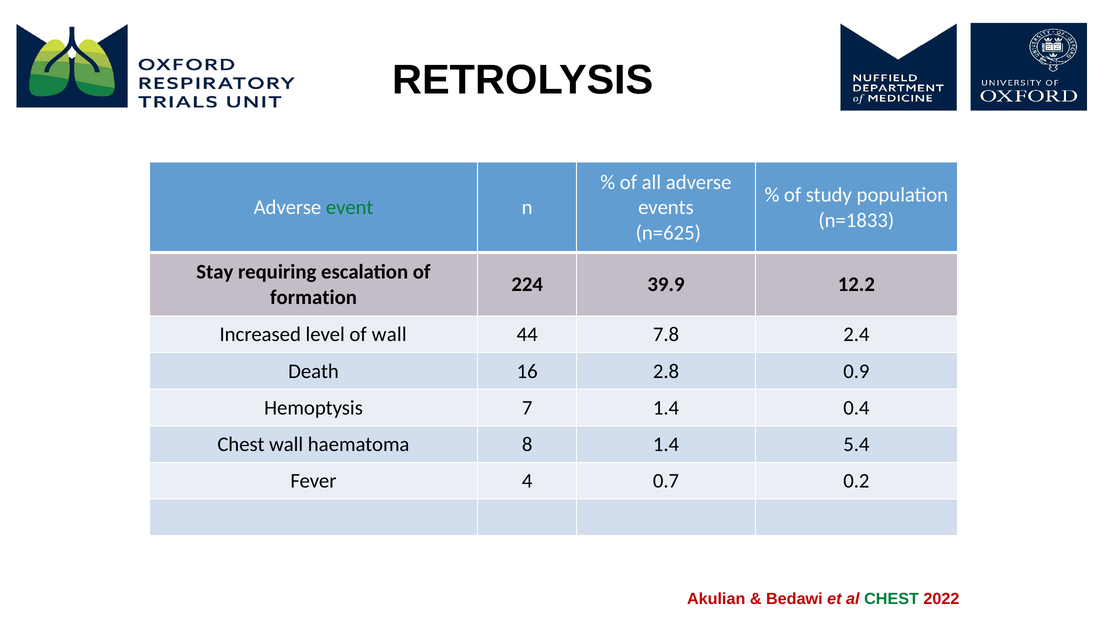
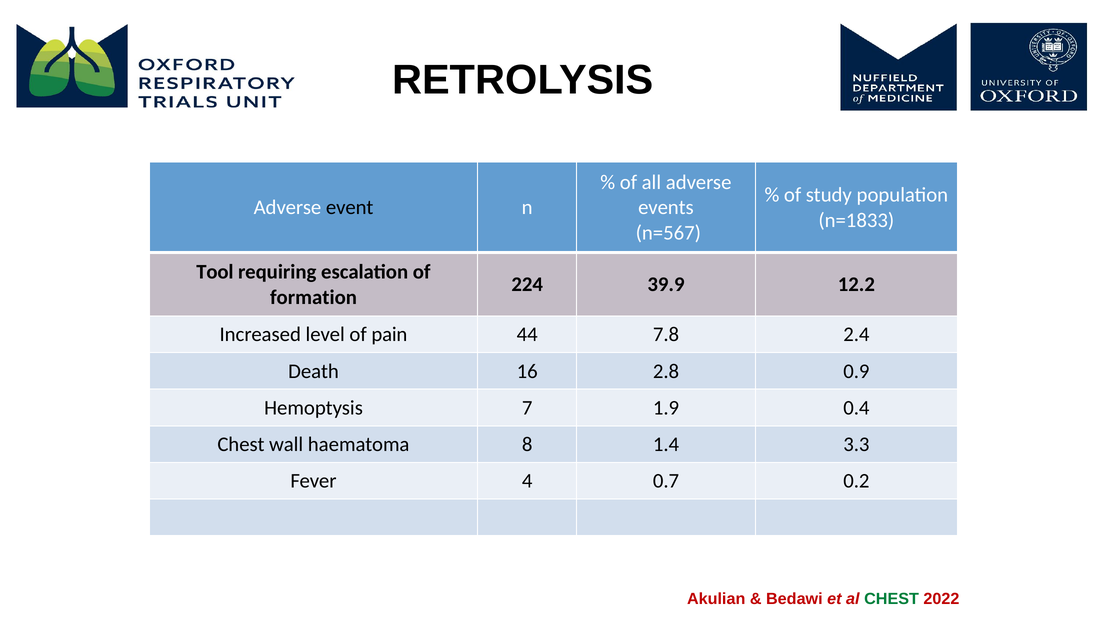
event colour: green -> black
n=625: n=625 -> n=567
Stay: Stay -> Tool
of wall: wall -> pain
7 1.4: 1.4 -> 1.9
5.4: 5.4 -> 3.3
